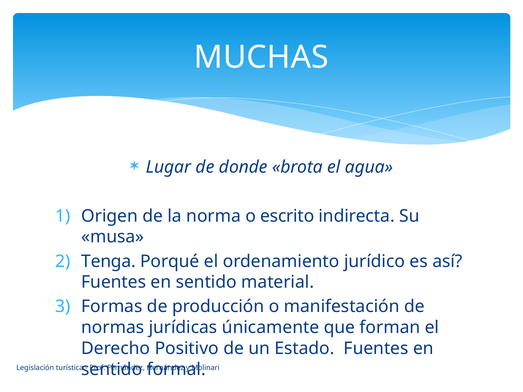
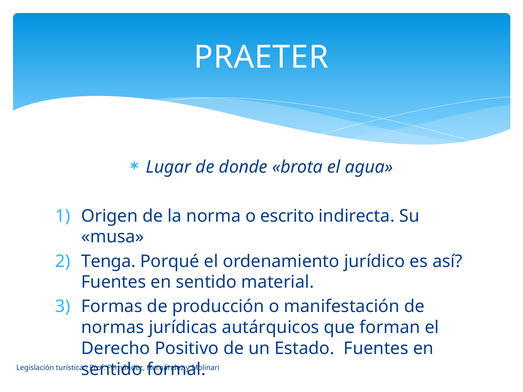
MUCHAS: MUCHAS -> PRAETER
únicamente: únicamente -> autárquicos
